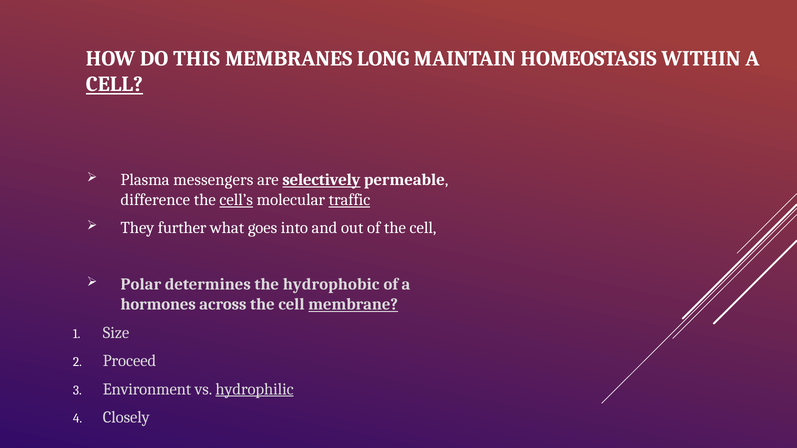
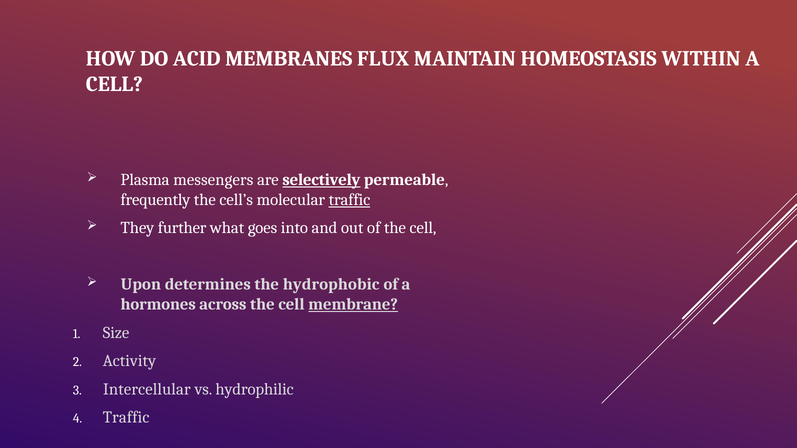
THIS: THIS -> ACID
LONG: LONG -> FLUX
CELL at (114, 84) underline: present -> none
difference: difference -> frequently
cell’s underline: present -> none
Polar: Polar -> Upon
Proceed: Proceed -> Activity
Environment: Environment -> Intercellular
hydrophilic underline: present -> none
Closely at (126, 418): Closely -> Traffic
